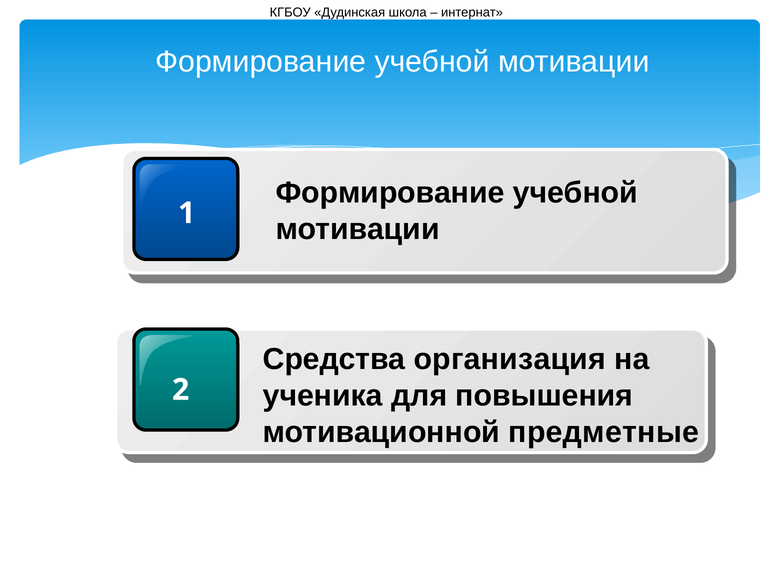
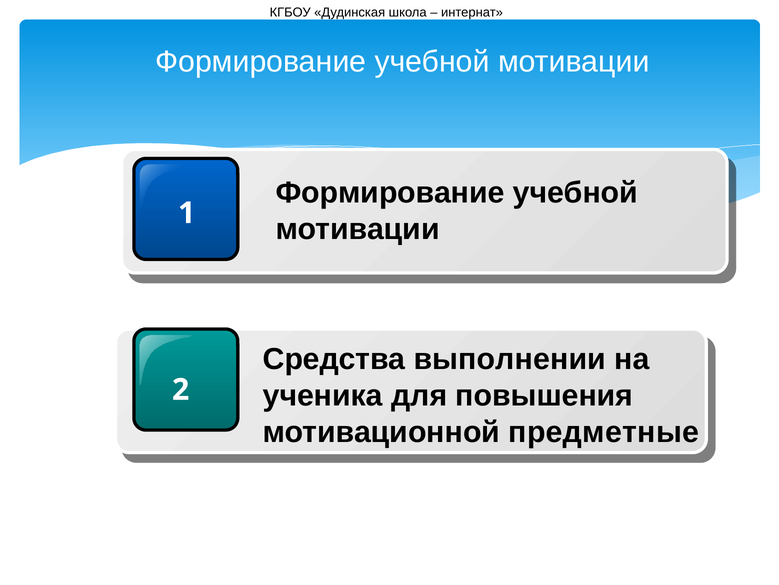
организация: организация -> выполнении
